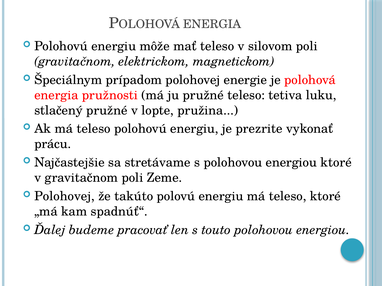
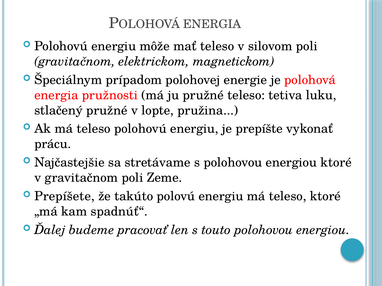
prezrite: prezrite -> prepíšte
Polohovej at (65, 196): Polohovej -> Prepíšete
